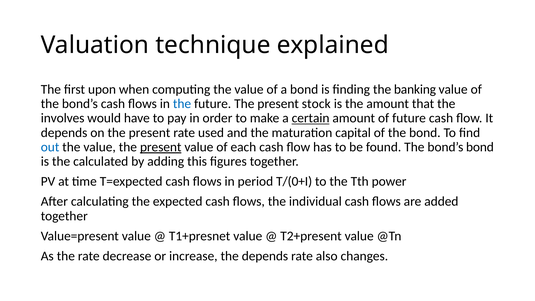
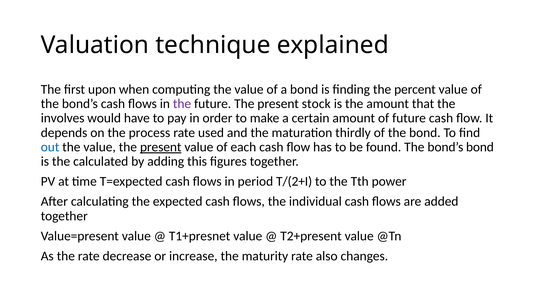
banking: banking -> percent
the at (182, 104) colour: blue -> purple
certain underline: present -> none
on the present: present -> process
capital: capital -> thirdly
T/(0+I: T/(0+I -> T/(2+I
the depends: depends -> maturity
